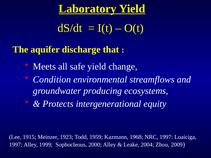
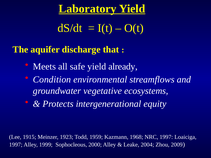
change: change -> already
producing: producing -> vegetative
